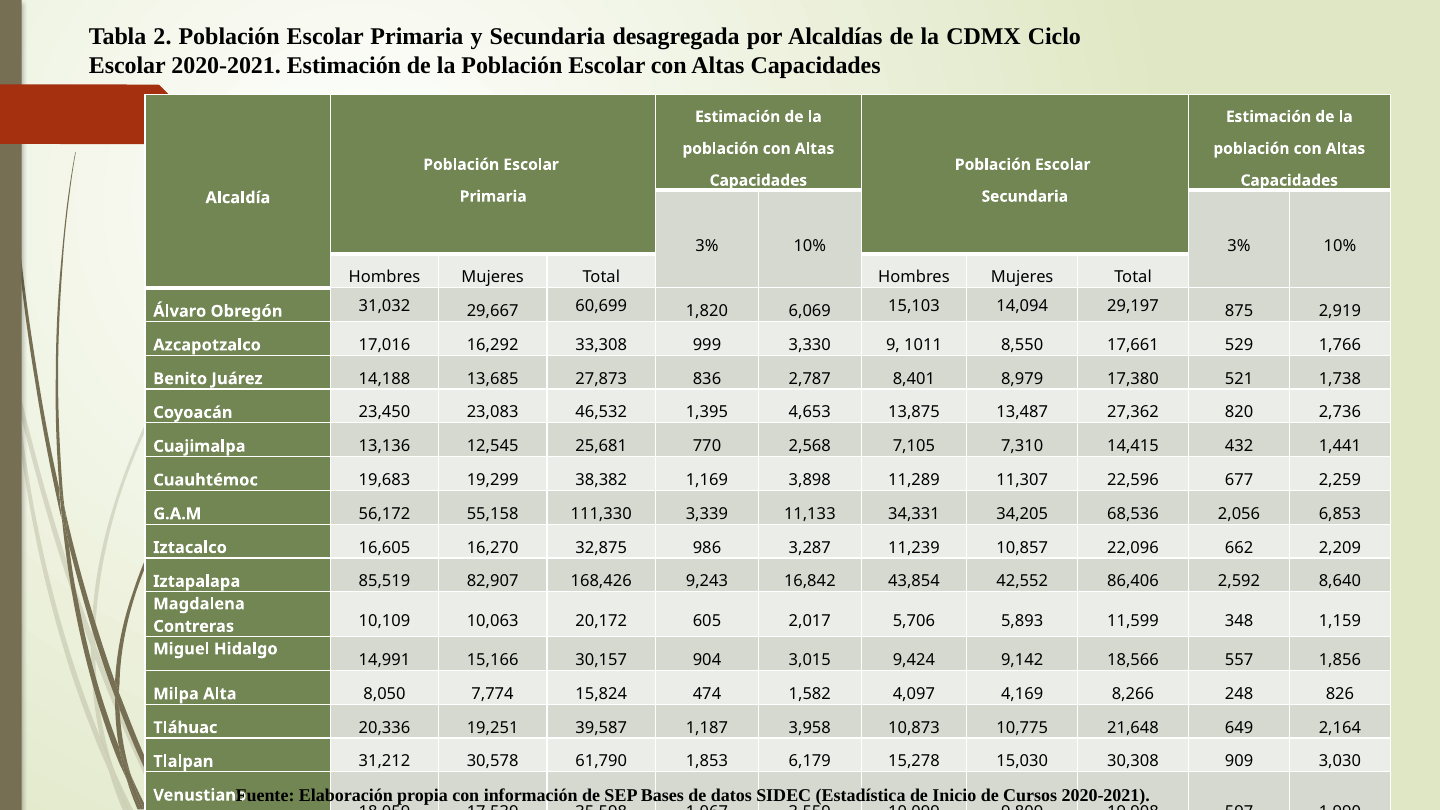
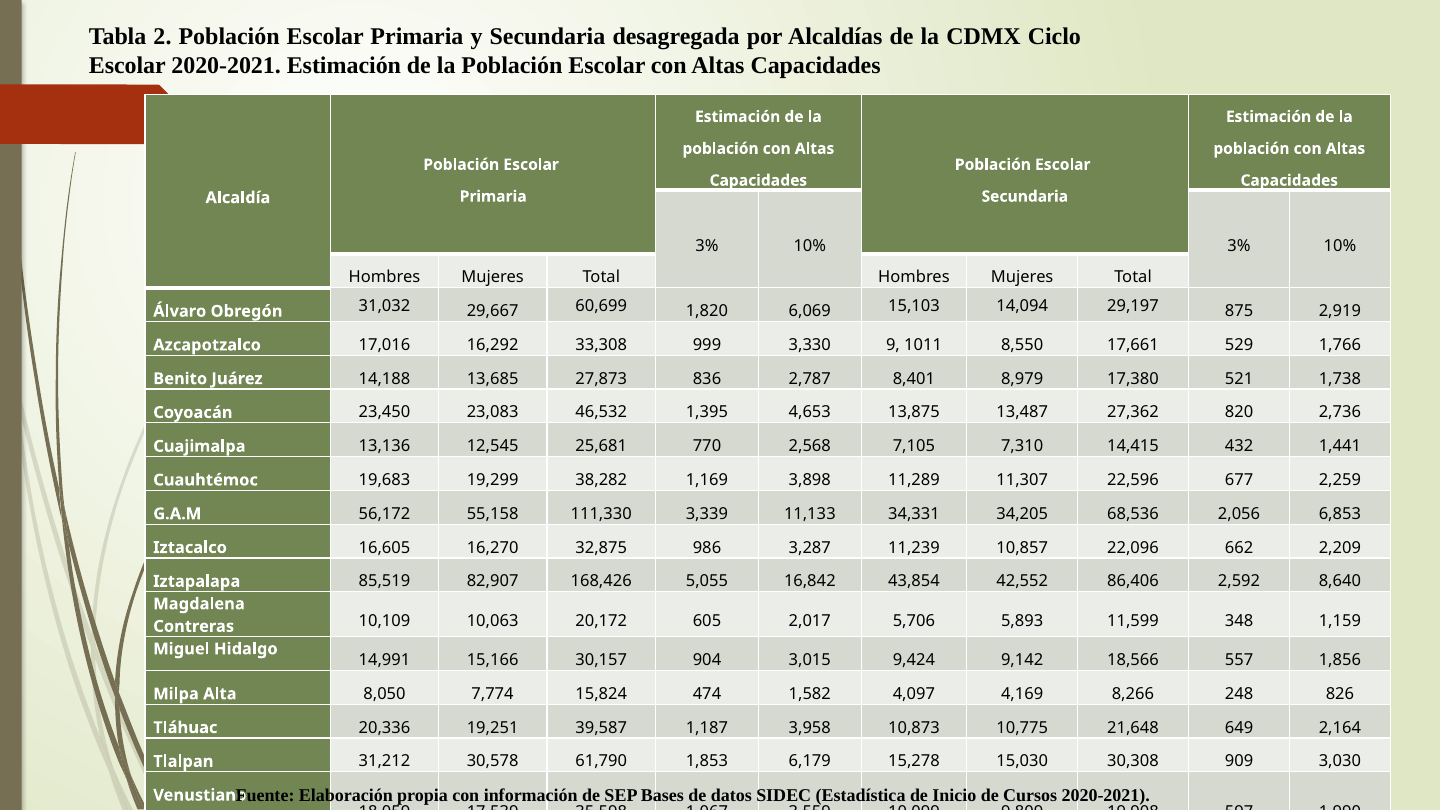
38,382: 38,382 -> 38,282
9,243: 9,243 -> 5,055
